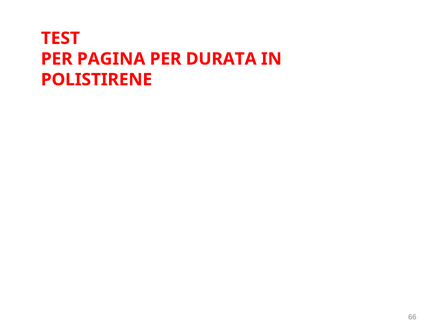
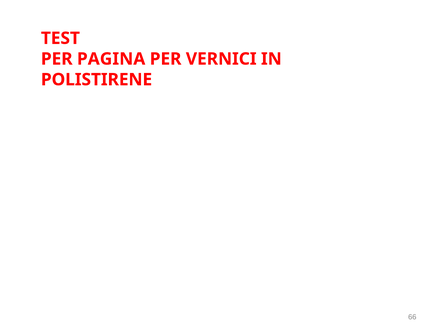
DURATA: DURATA -> VERNICI
